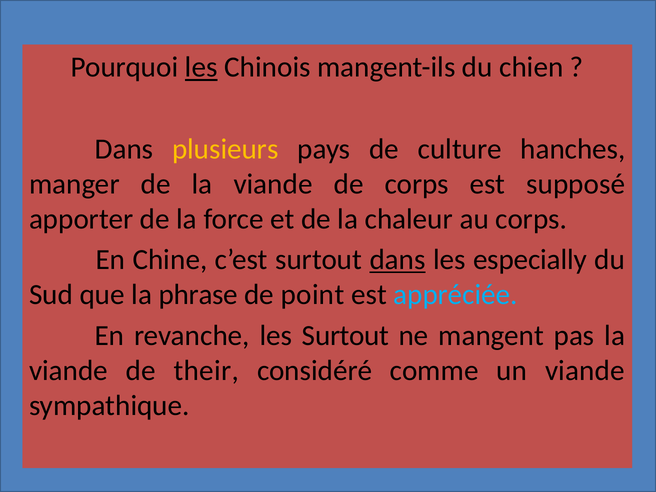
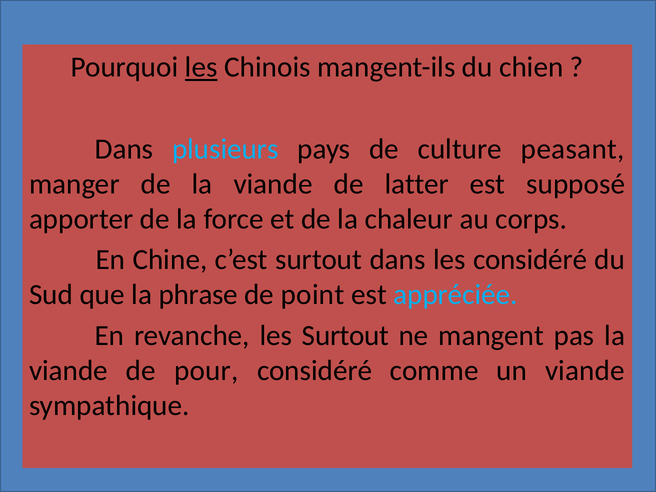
plusieurs colour: yellow -> light blue
hanches: hanches -> peasant
de corps: corps -> latter
dans at (398, 260) underline: present -> none
les especially: especially -> considéré
their: their -> pour
